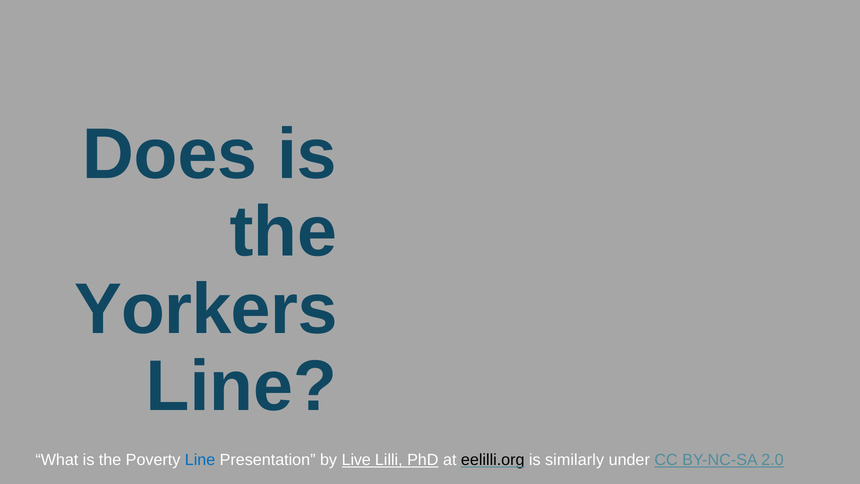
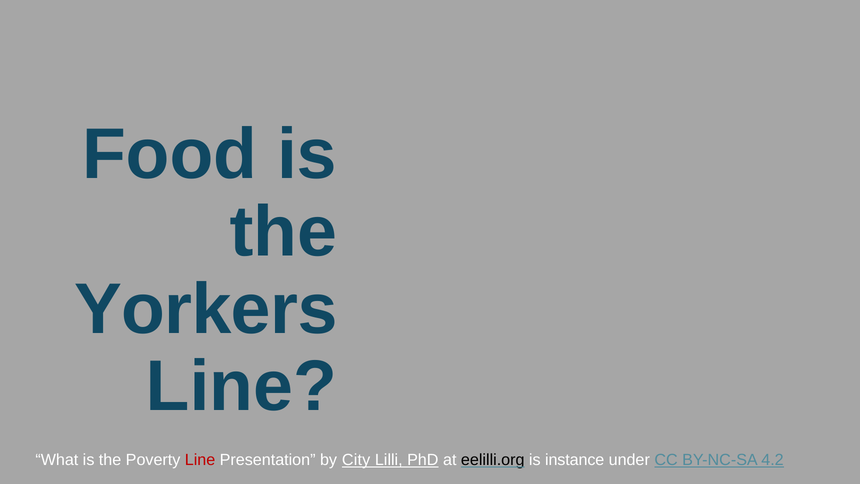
Does: Does -> Food
Line at (200, 460) colour: blue -> red
Live: Live -> City
similarly: similarly -> instance
2.0: 2.0 -> 4.2
